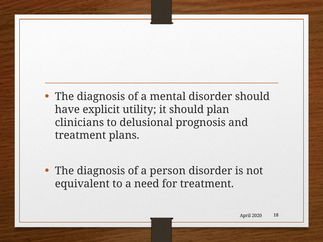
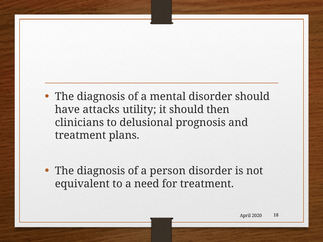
explicit: explicit -> attacks
plan: plan -> then
